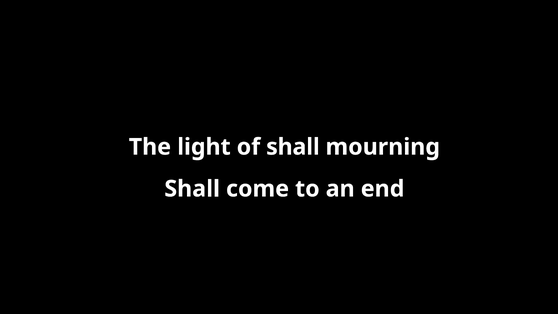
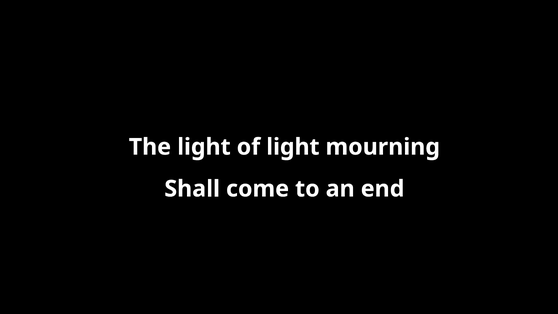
of shall: shall -> light
